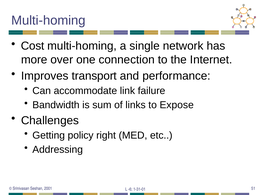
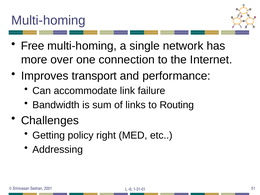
Cost: Cost -> Free
Expose: Expose -> Routing
